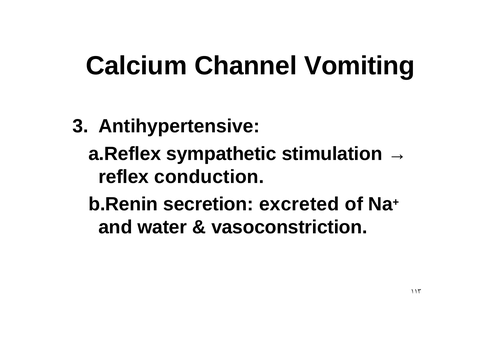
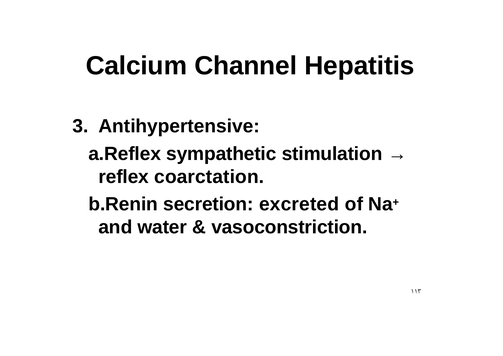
Vomiting: Vomiting -> Hepatitis
conduction: conduction -> coarctation
